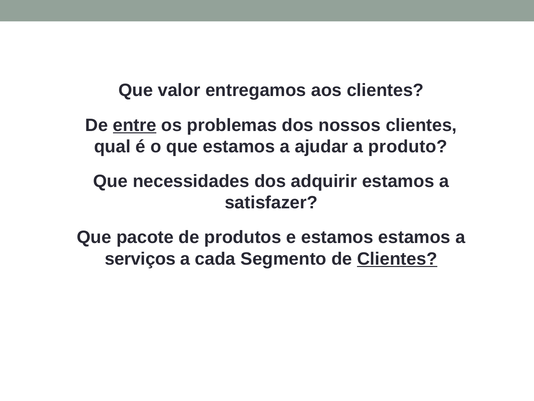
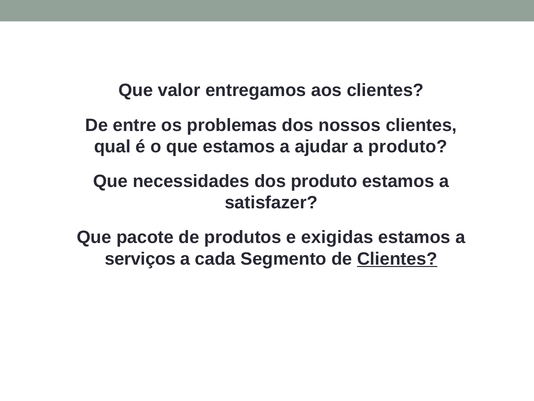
entre underline: present -> none
dos adquirir: adquirir -> produto
e estamos: estamos -> exigidas
